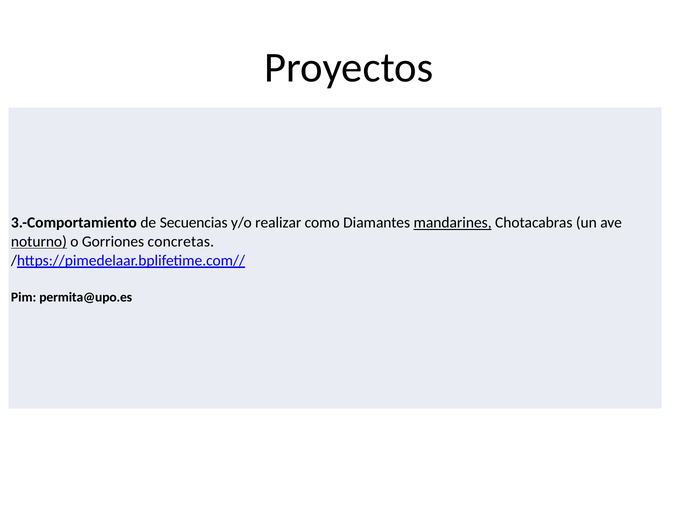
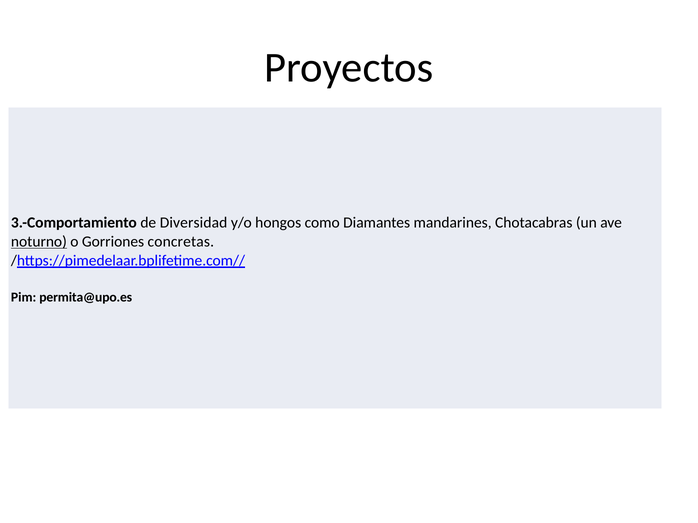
Secuencias: Secuencias -> Diversidad
realizar: realizar -> hongos
mandarines underline: present -> none
